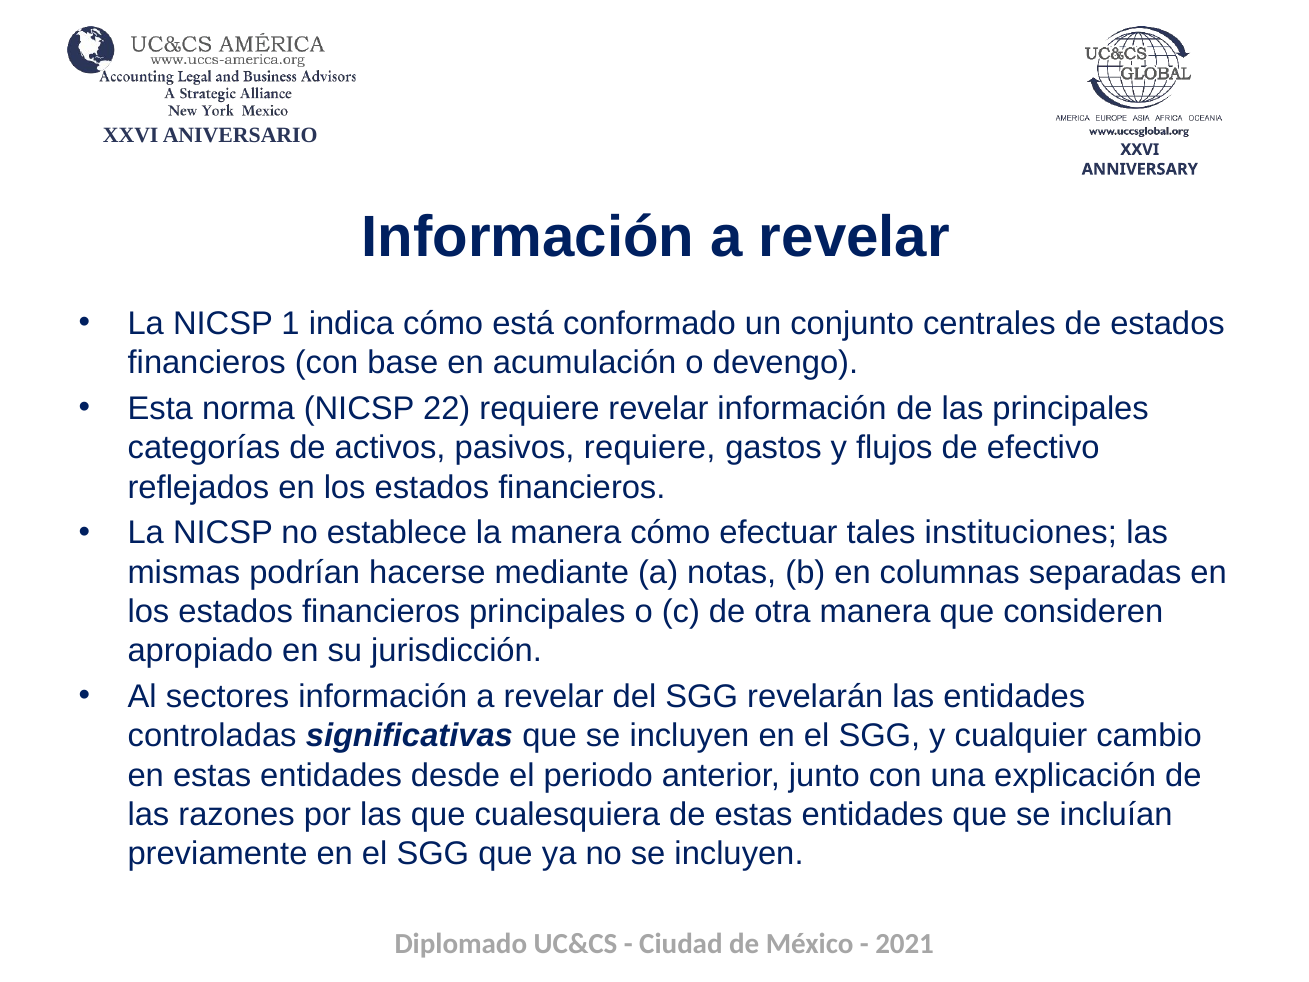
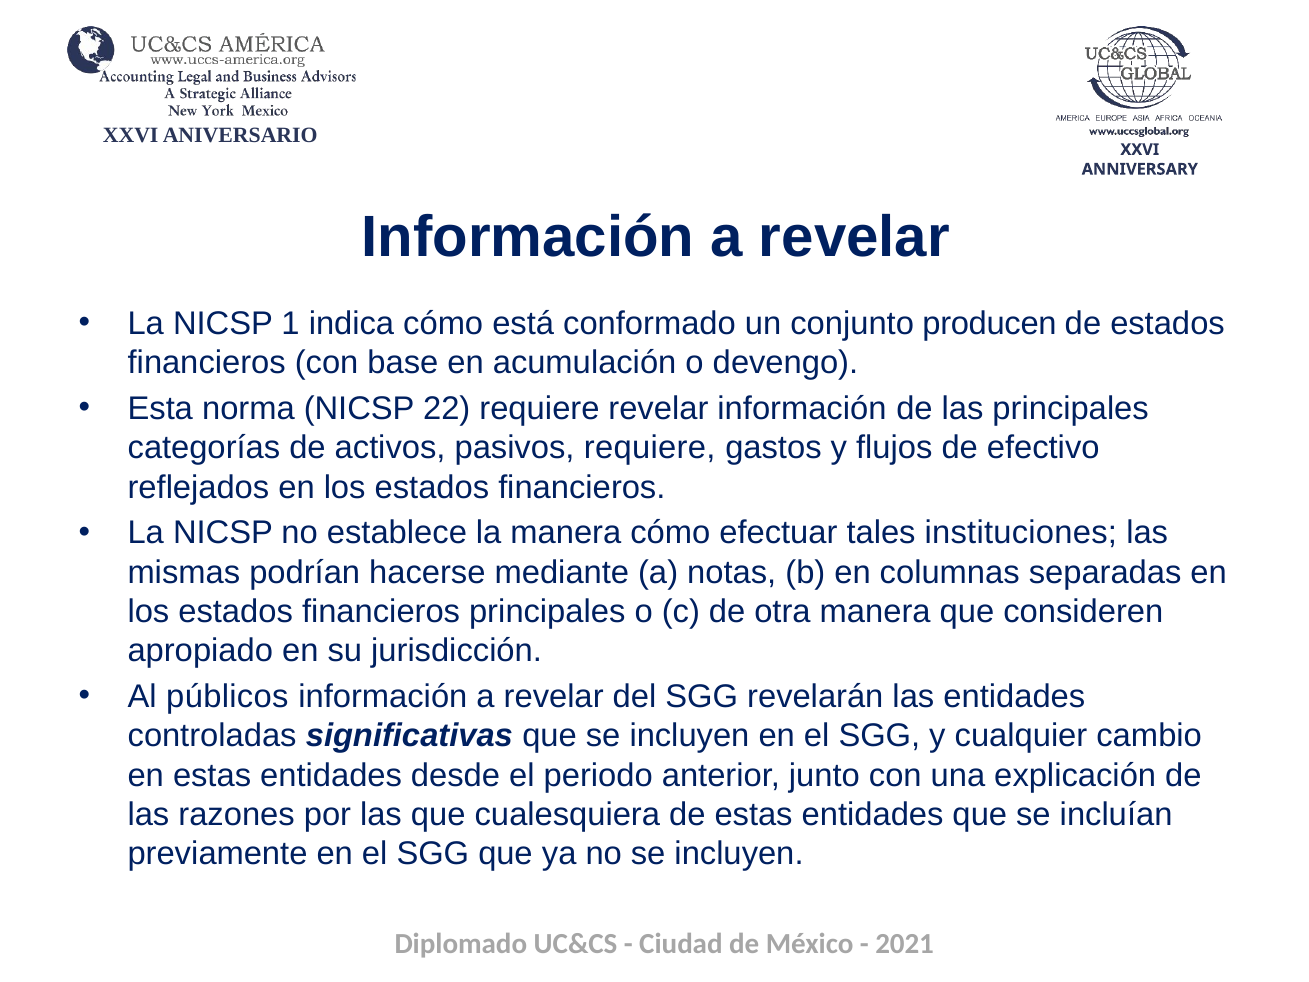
centrales: centrales -> producen
sectores: sectores -> públicos
